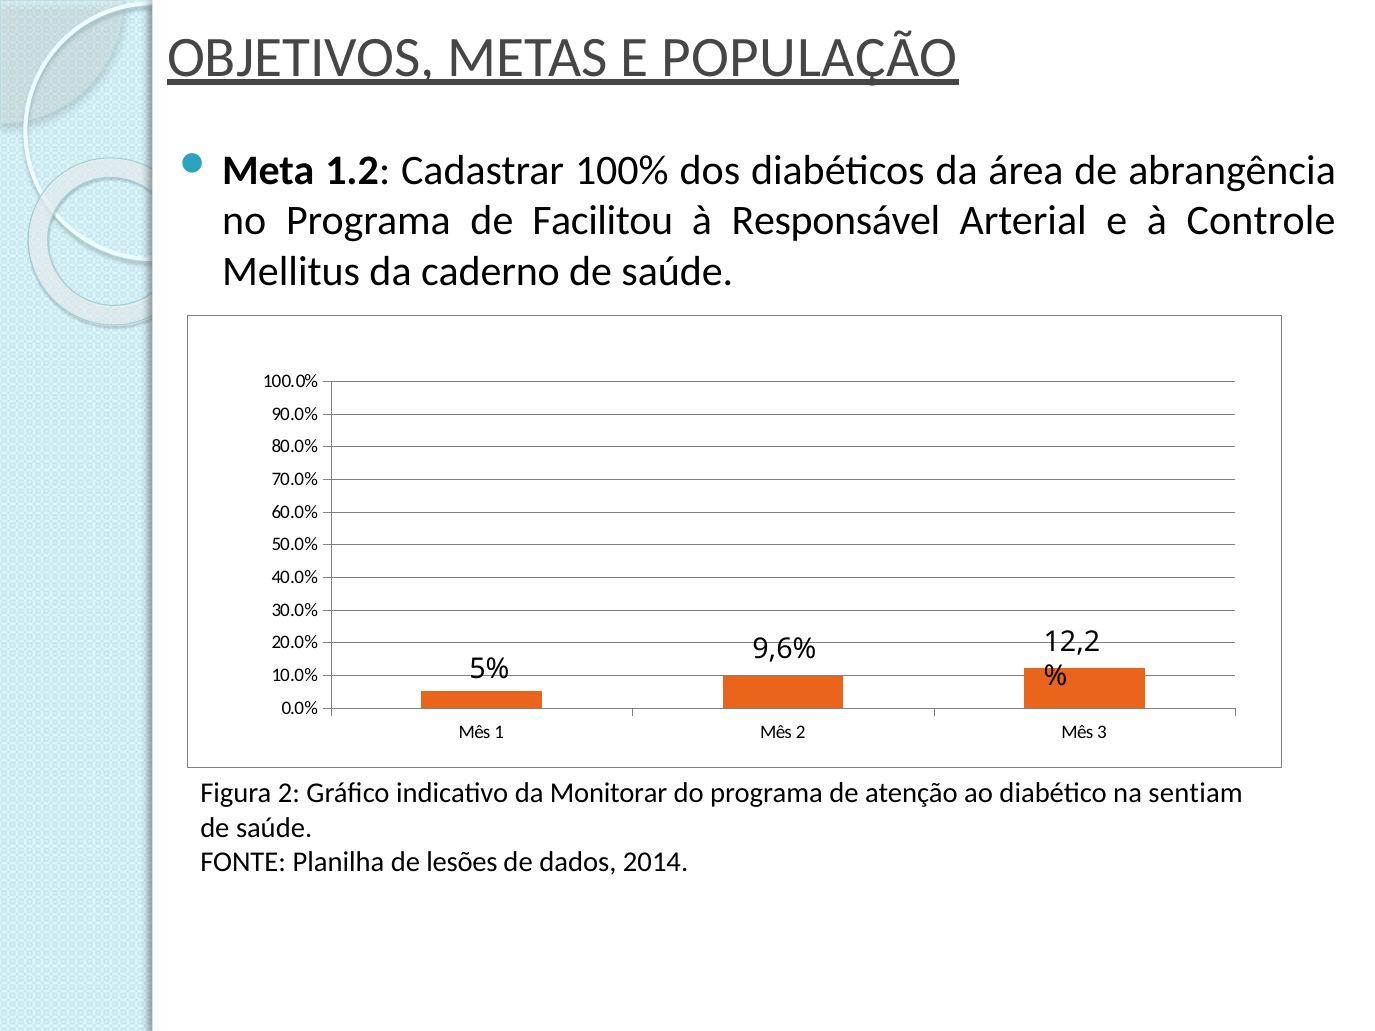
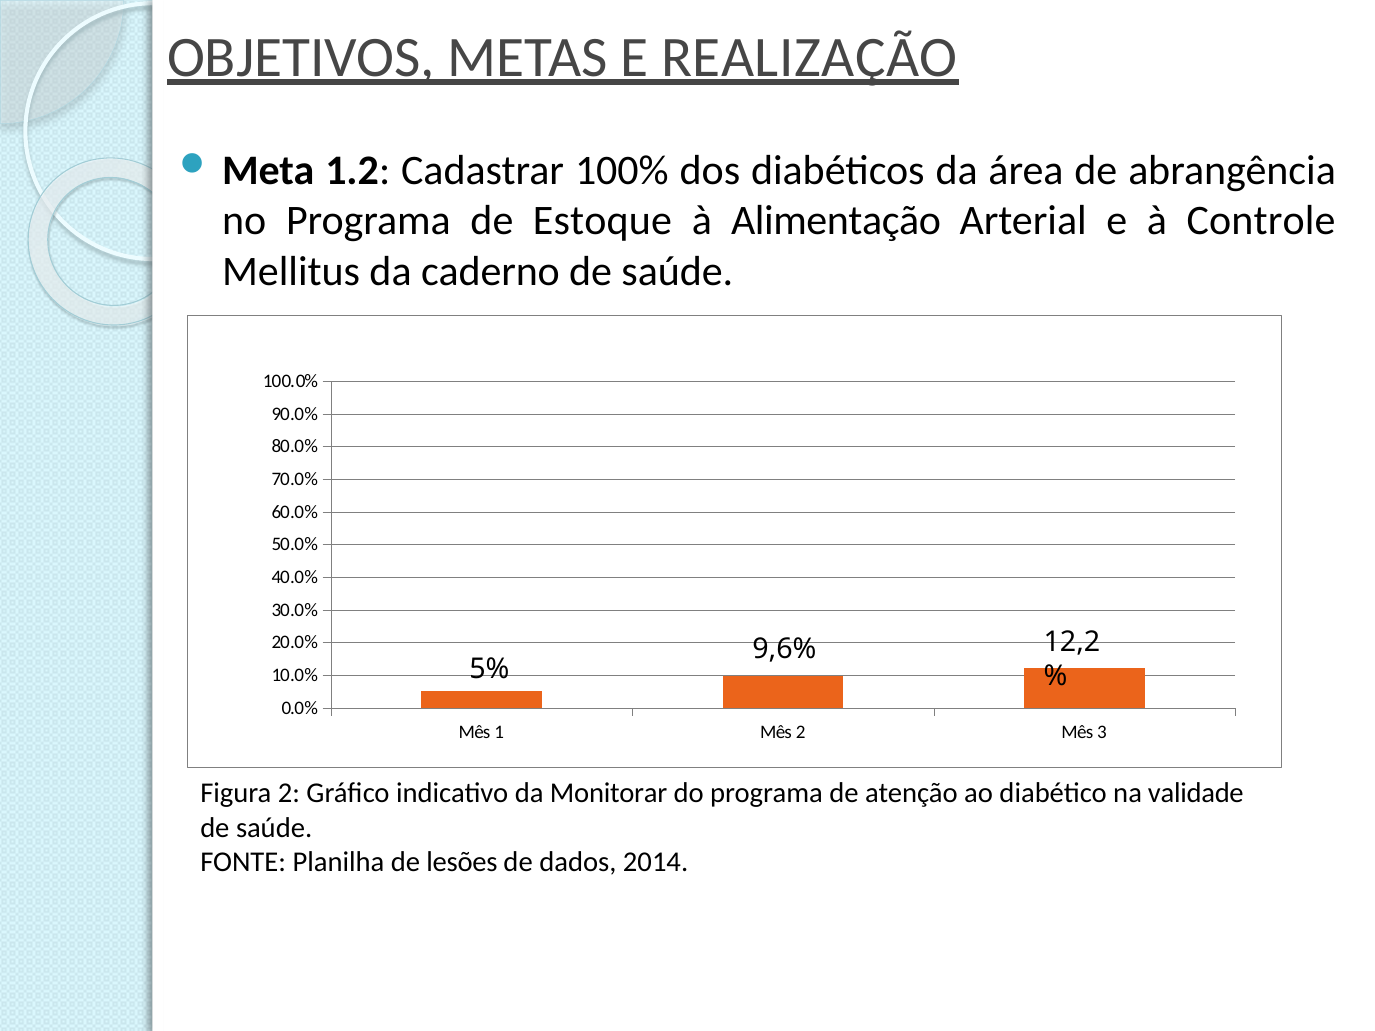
POPULAÇÃO: POPULAÇÃO -> REALIZAÇÃO
Facilitou: Facilitou -> Estoque
Responsável: Responsável -> Alimentação
sentiam: sentiam -> validade
